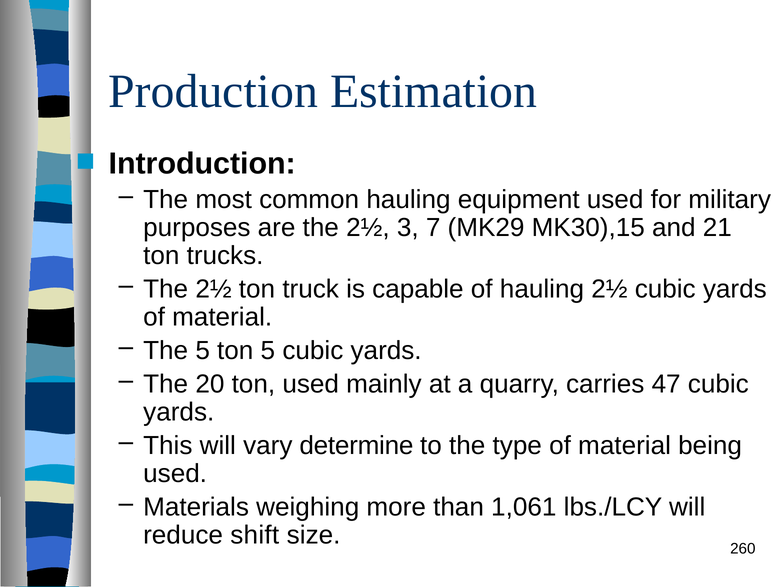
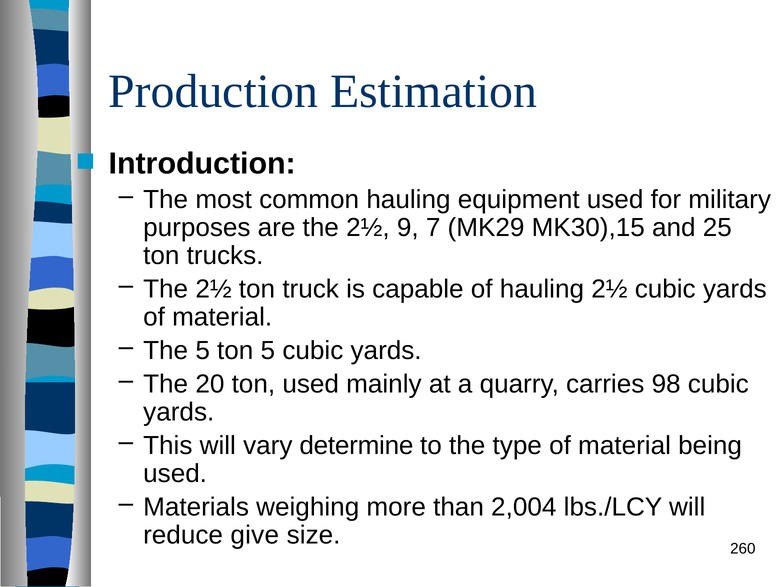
3: 3 -> 9
21: 21 -> 25
47: 47 -> 98
1,061: 1,061 -> 2,004
shift: shift -> give
